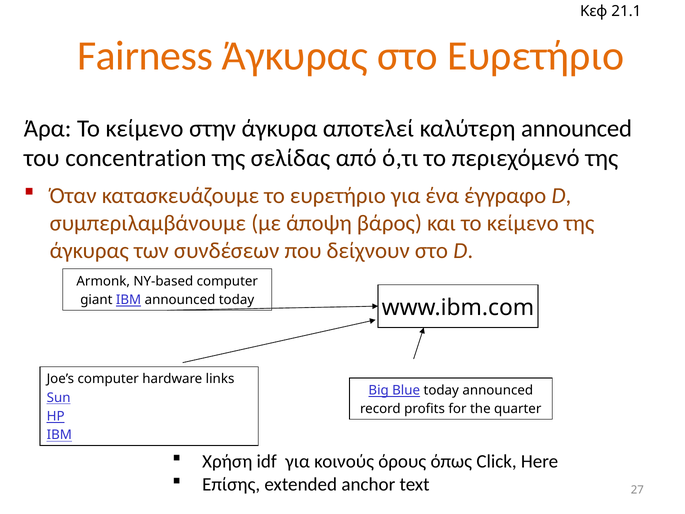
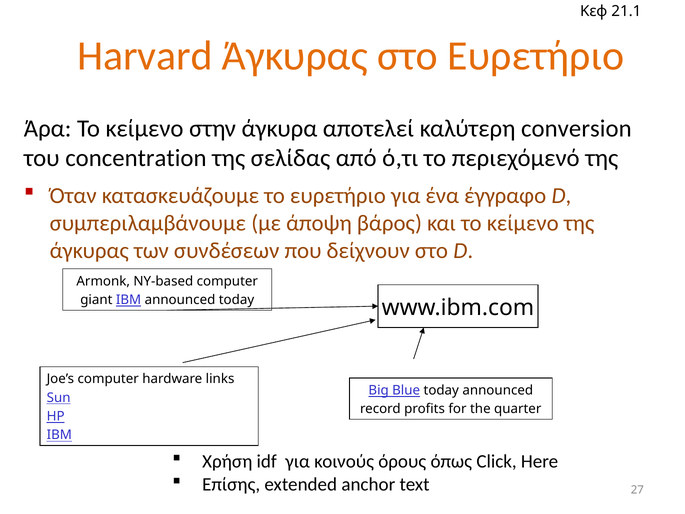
Fairness: Fairness -> Harvard
καλύτερη announced: announced -> conversion
